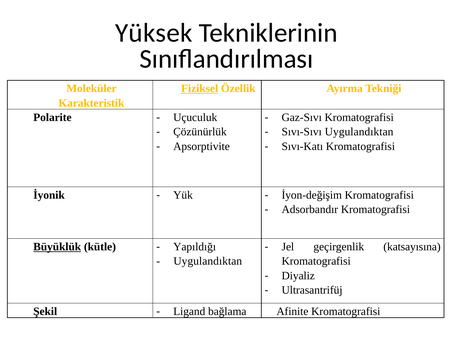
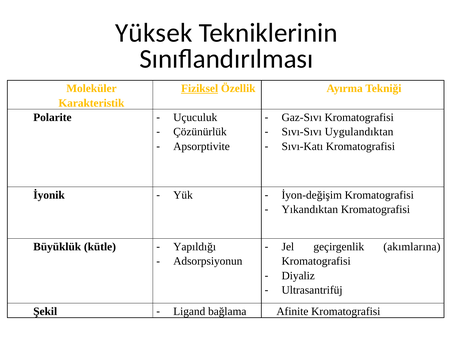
Adsorbandır: Adsorbandır -> Yıkandıktan
Büyüklük underline: present -> none
katsayısına: katsayısına -> akımlarına
Uygulandıktan at (208, 261): Uygulandıktan -> Adsorpsiyonun
